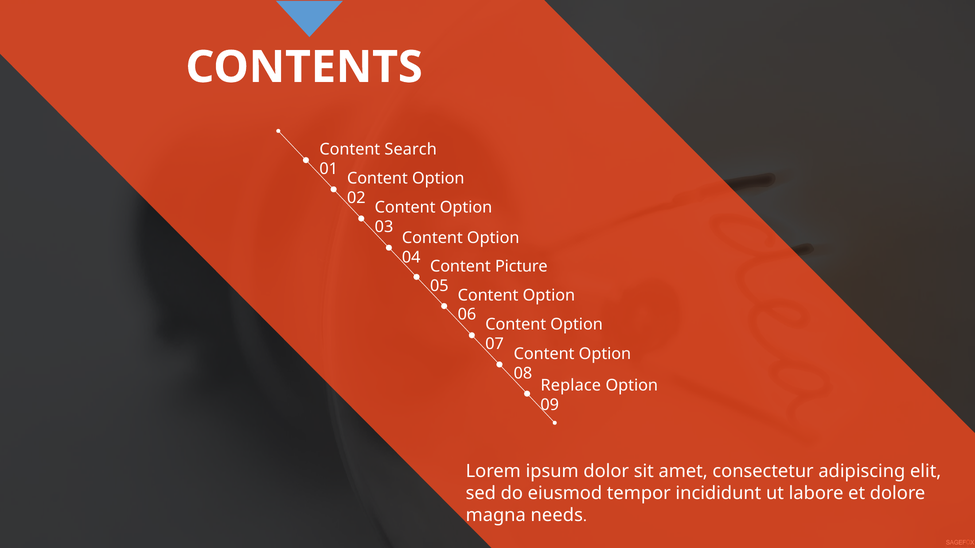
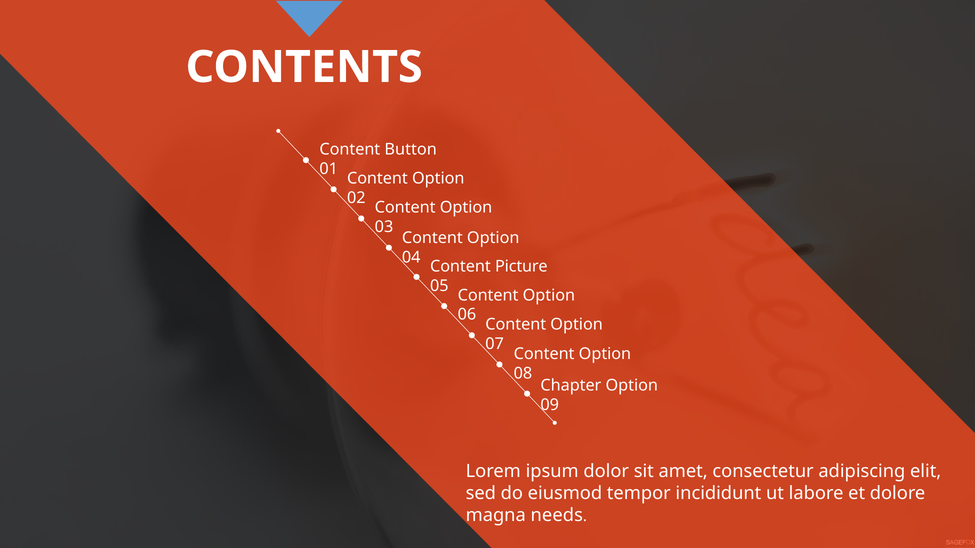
Search: Search -> Button
Replace: Replace -> Chapter
